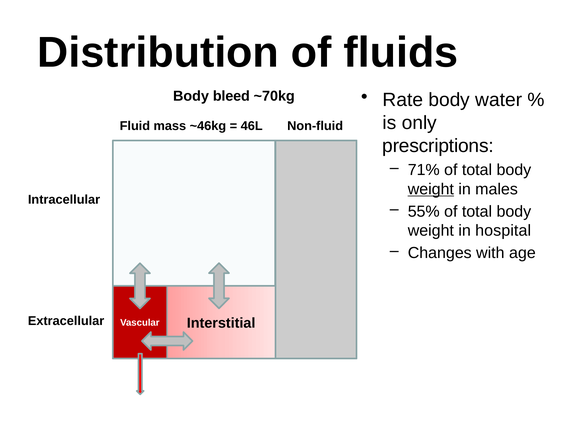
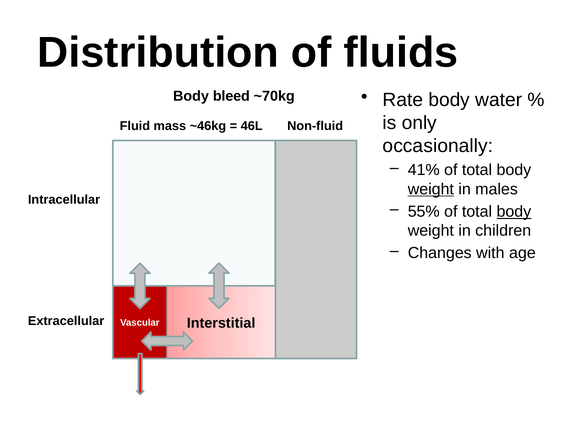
prescriptions: prescriptions -> occasionally
71%: 71% -> 41%
body at (514, 212) underline: none -> present
hospital: hospital -> children
